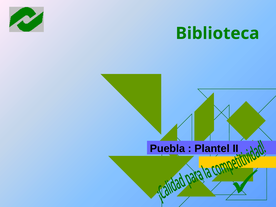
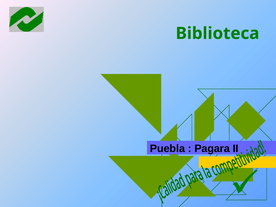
Plantel: Plantel -> Pagara
